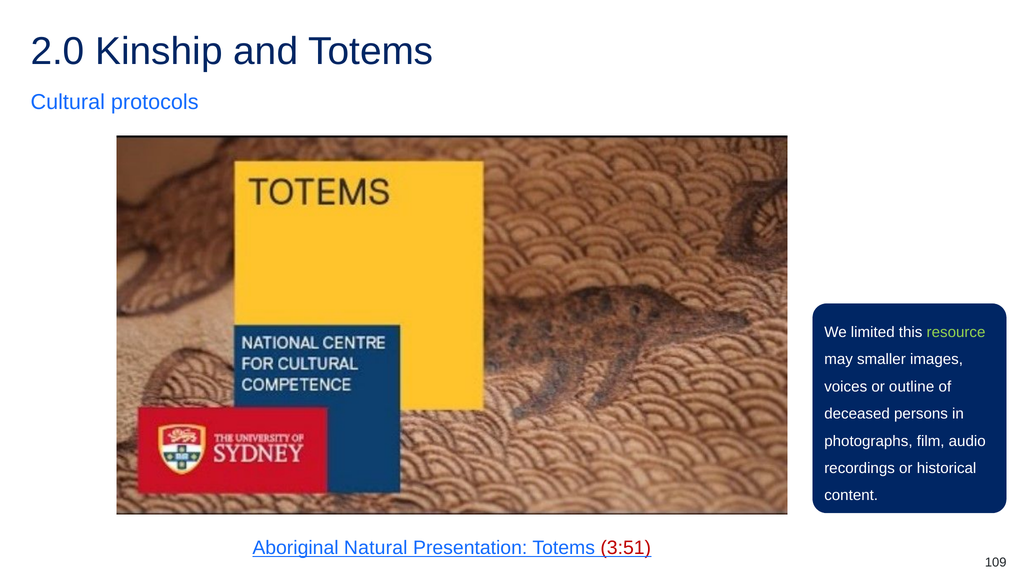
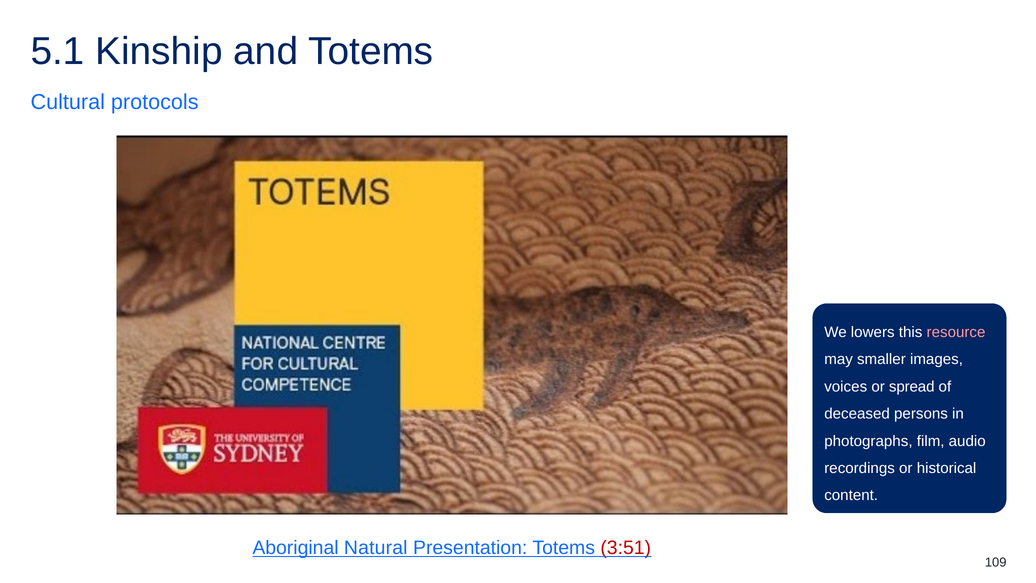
2.0: 2.0 -> 5.1
limited: limited -> lowers
resource colour: light green -> pink
outline: outline -> spread
